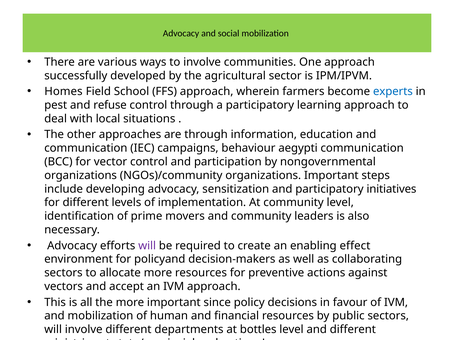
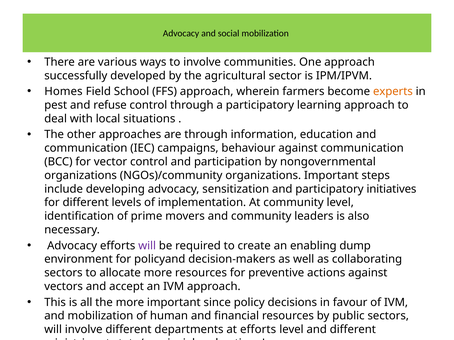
experts colour: blue -> orange
behaviour aegypti: aegypti -> against
effect: effect -> dump
at bottles: bottles -> efforts
